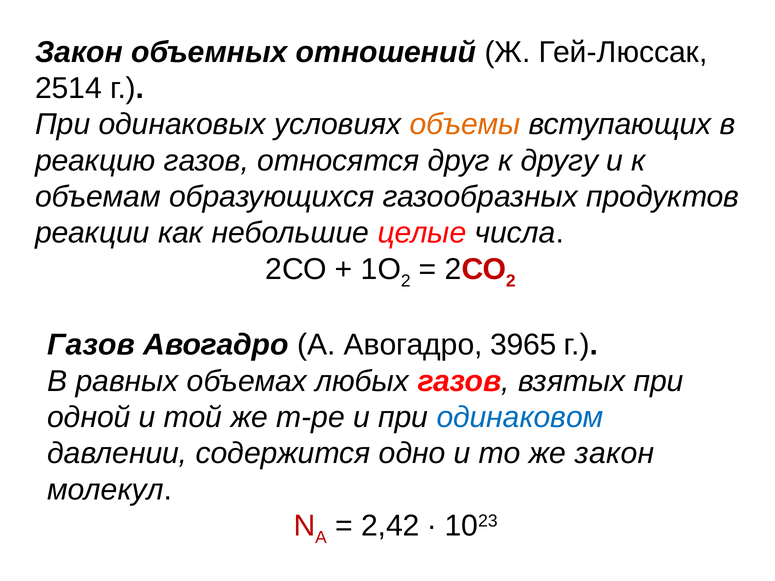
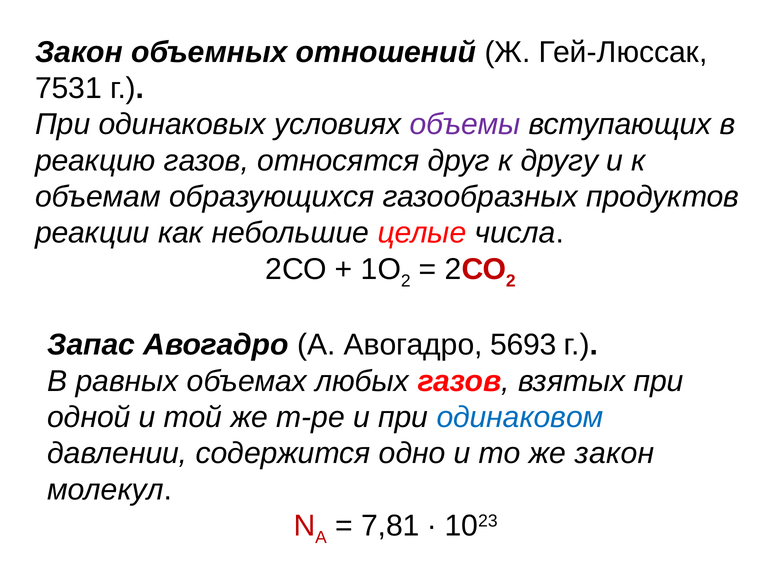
2514: 2514 -> 7531
объемы colour: orange -> purple
Газов at (91, 345): Газов -> Запас
3965: 3965 -> 5693
2,42: 2,42 -> 7,81
